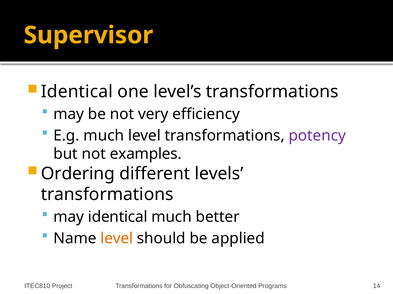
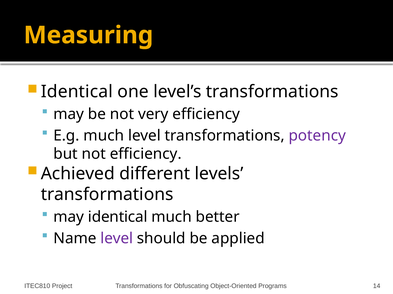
Supervisor: Supervisor -> Measuring
not examples: examples -> efficiency
Ordering: Ordering -> Achieved
level at (117, 239) colour: orange -> purple
